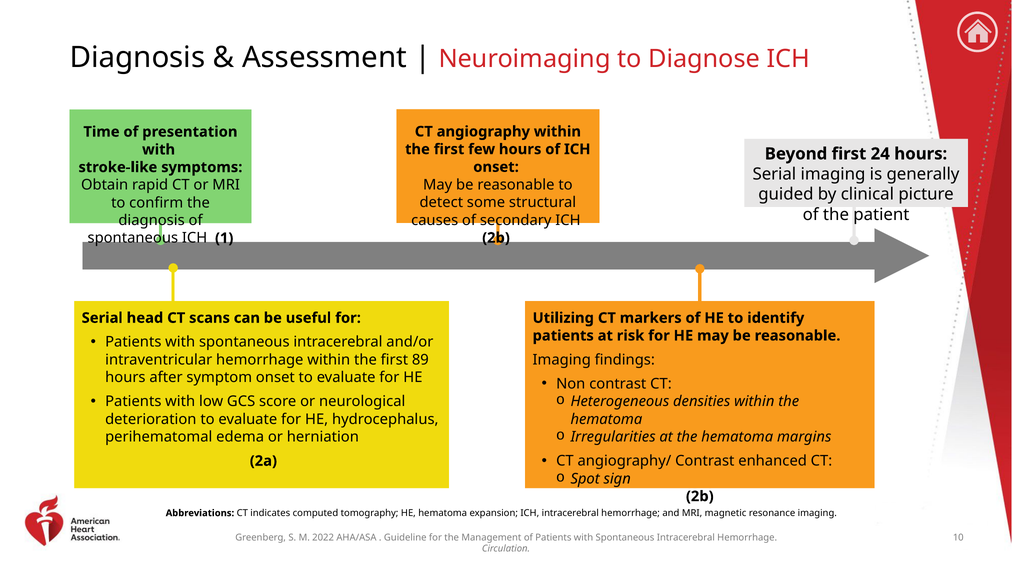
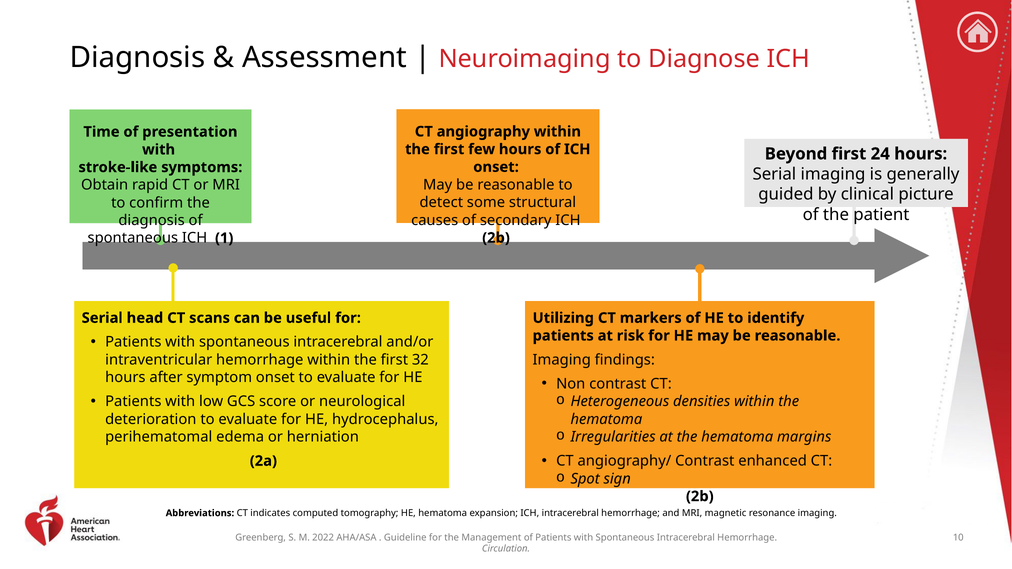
89: 89 -> 32
